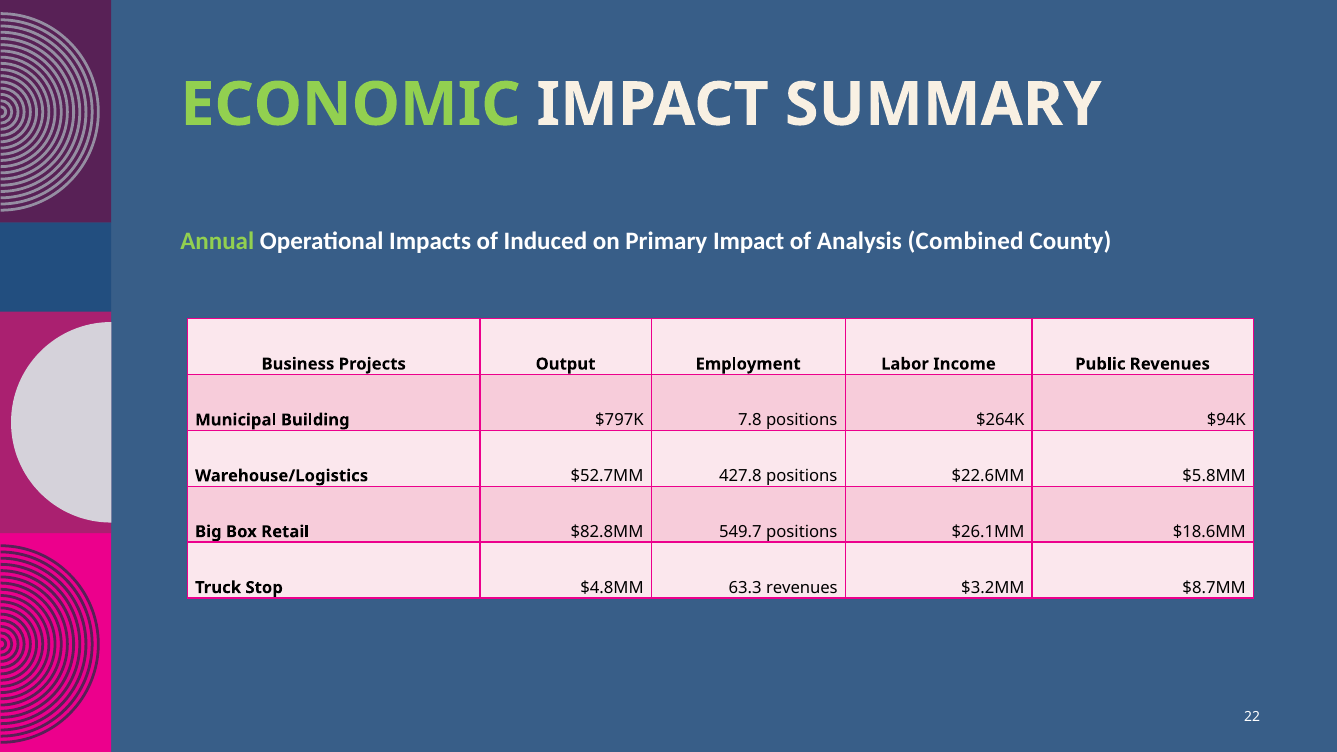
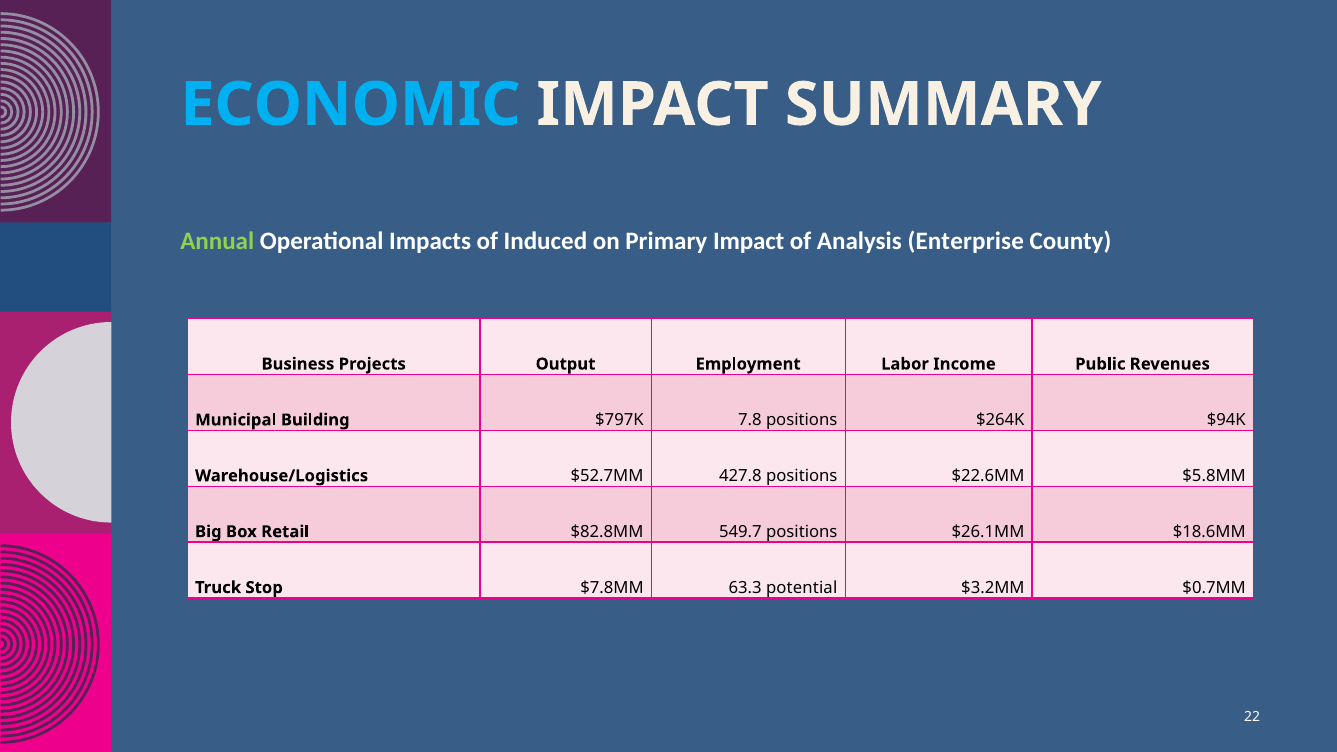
ECONOMIC colour: light green -> light blue
Combined: Combined -> Enterprise
$4.8MM: $4.8MM -> $7.8MM
63.3 revenues: revenues -> potential
$8.7MM: $8.7MM -> $0.7MM
